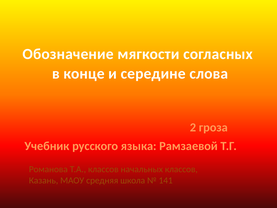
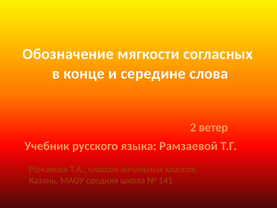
гроза: гроза -> ветер
